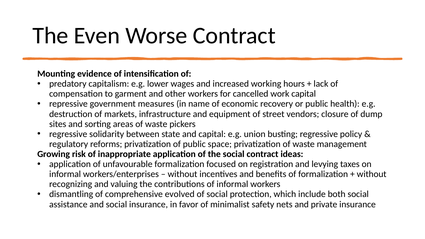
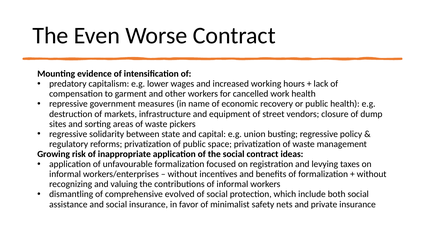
work capital: capital -> health
